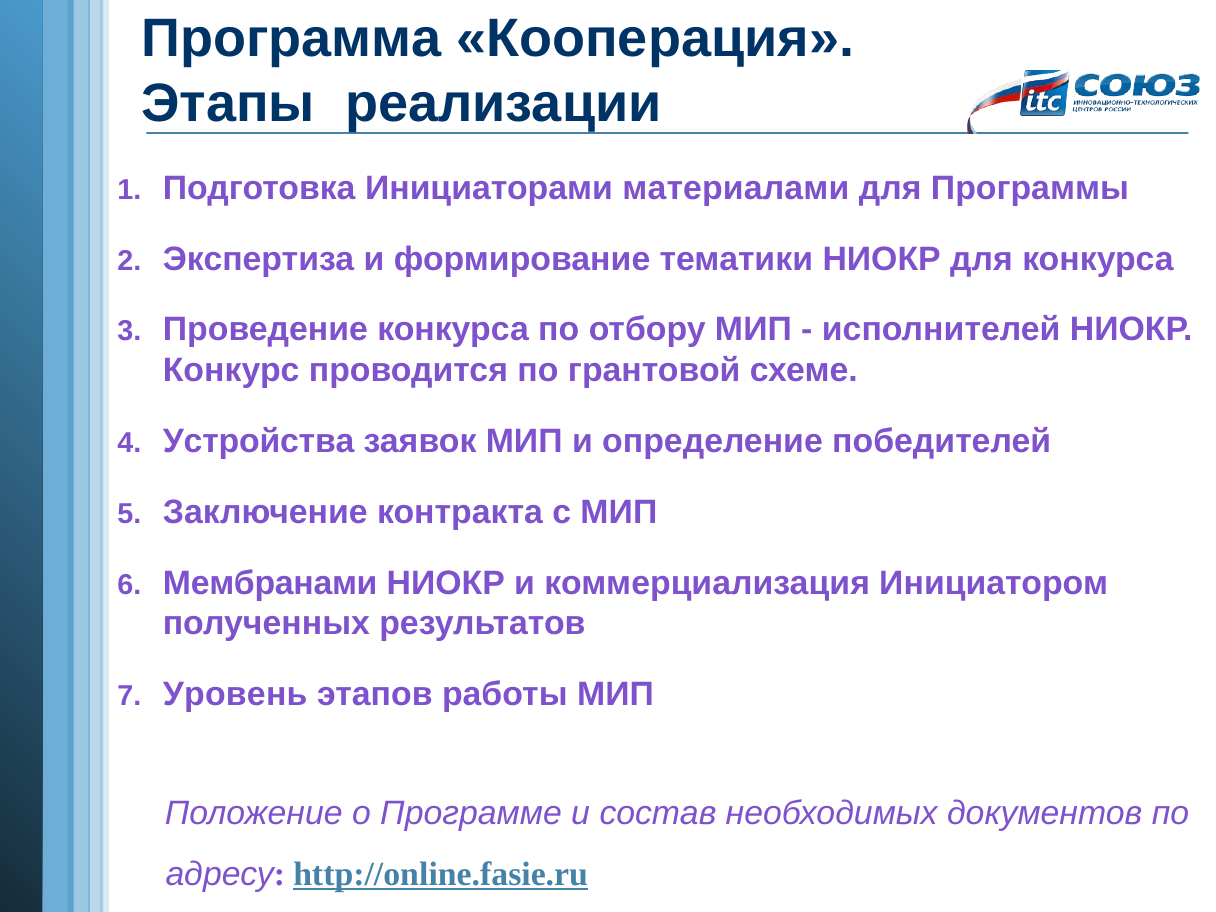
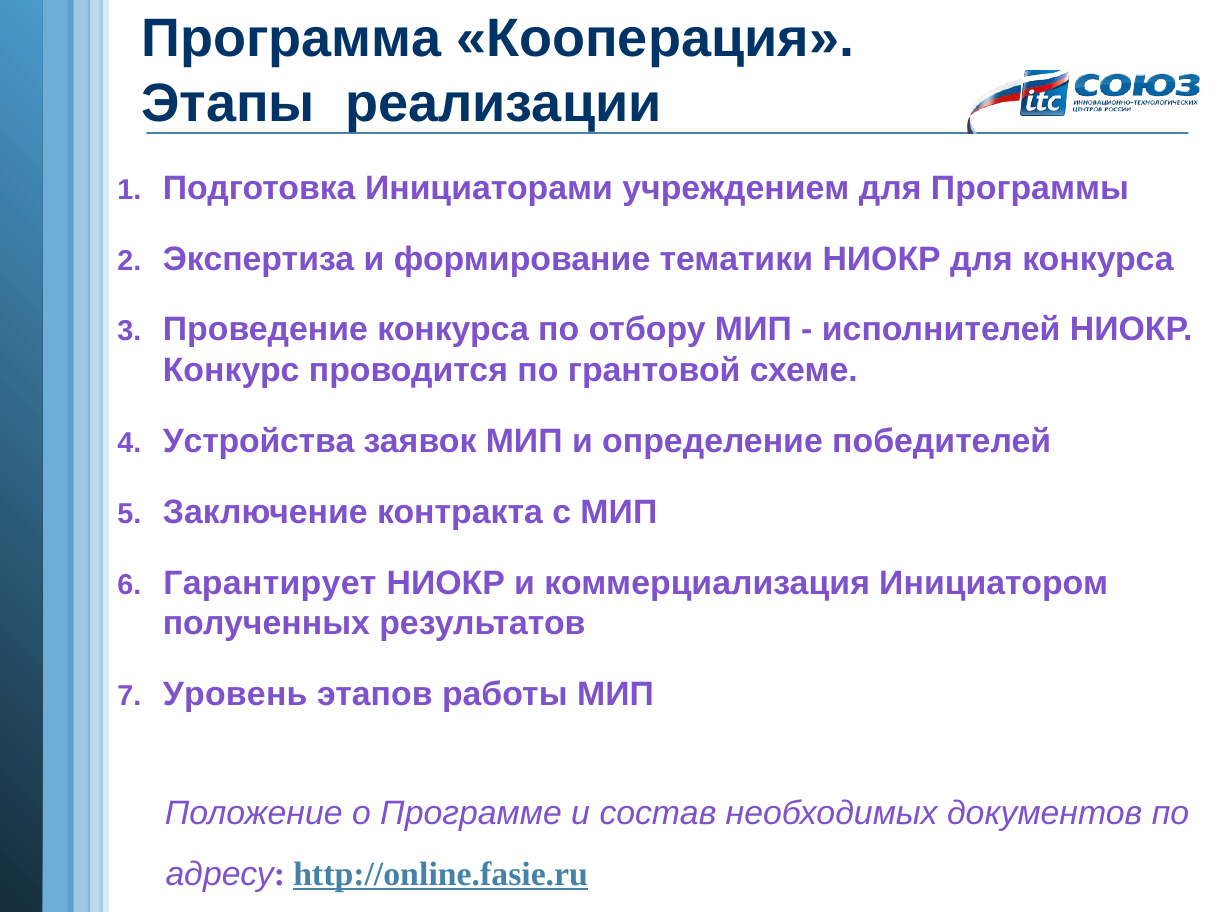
материалами: материалами -> учреждением
Мембранами: Мембранами -> Гарантирует
